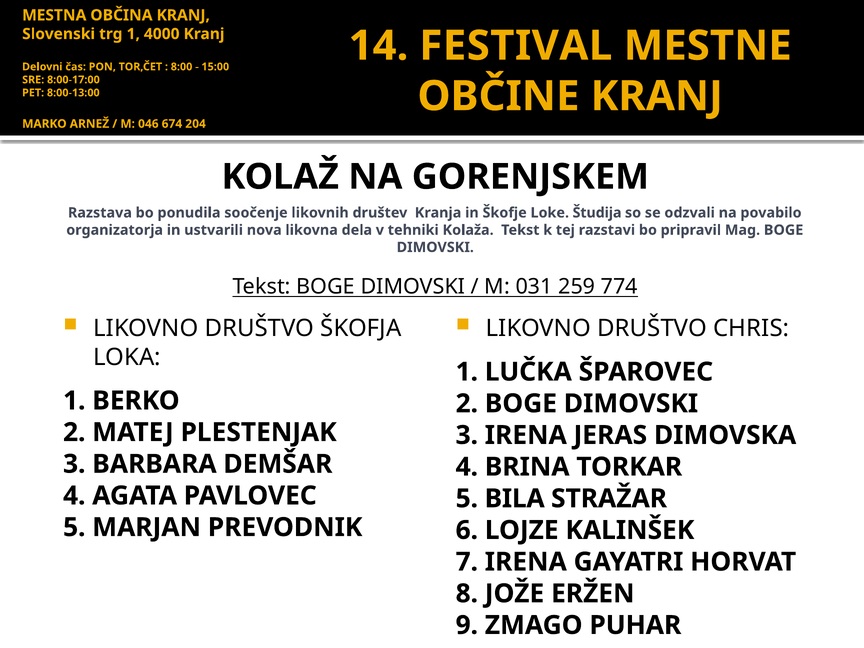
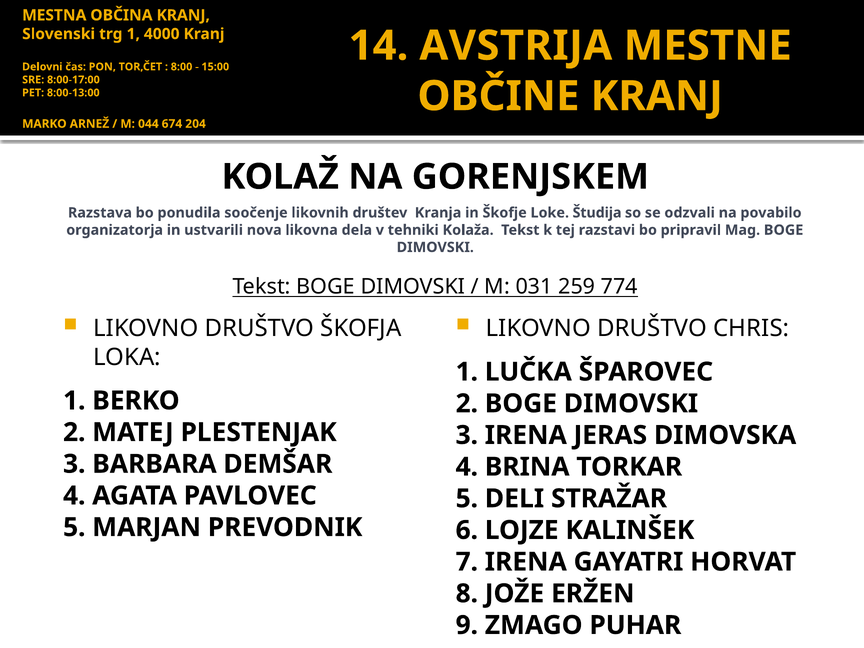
FESTIVAL: FESTIVAL -> AVSTRIJA
046: 046 -> 044
BILA: BILA -> DELI
